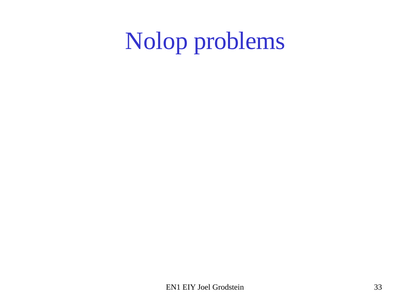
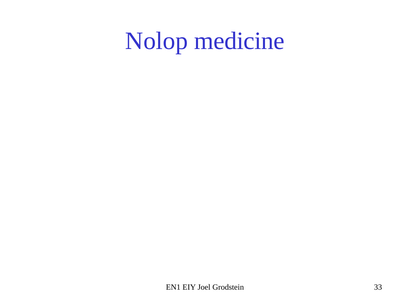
problems: problems -> medicine
